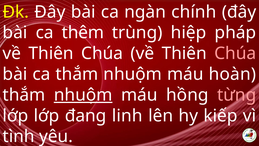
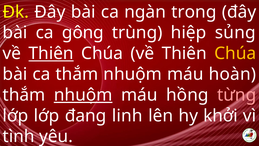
chính: chính -> trong
thêm: thêm -> gông
pháp: pháp -> sủng
Thiên at (51, 53) underline: none -> present
Chúa at (235, 53) colour: pink -> yellow
kiếp: kiếp -> khởi
